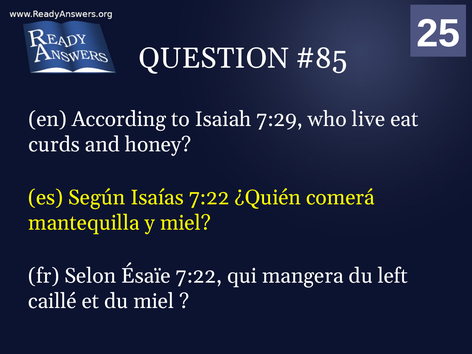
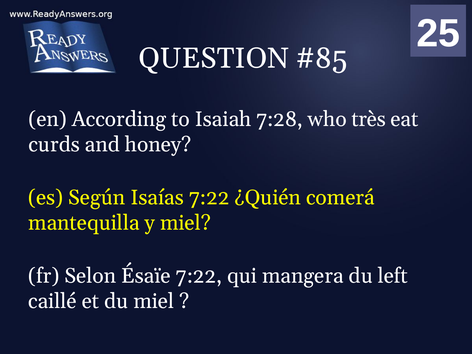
7:29: 7:29 -> 7:28
live: live -> très
